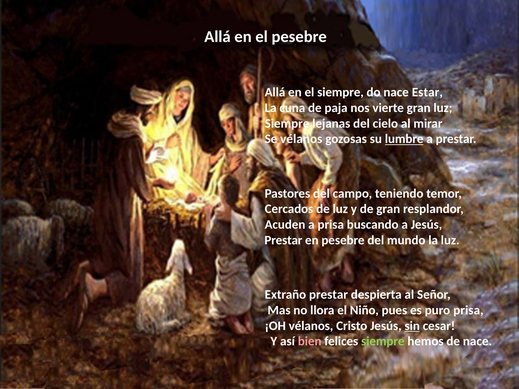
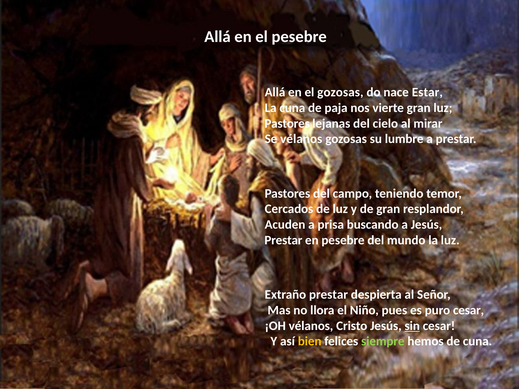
el siempre: siempre -> gozosas
Siempre at (287, 124): Siempre -> Pastores
lumbre underline: present -> none
puro prisa: prisa -> cesar
bien colour: pink -> yellow
de nace: nace -> cuna
